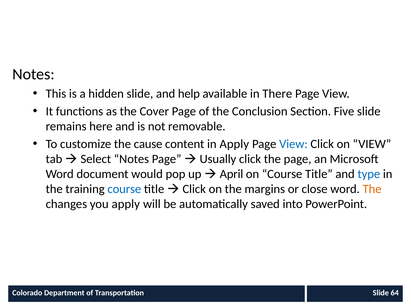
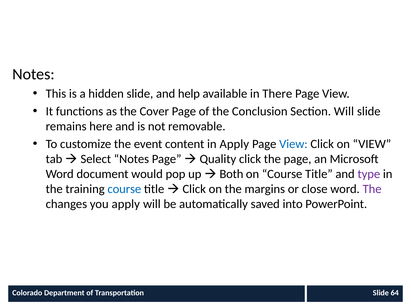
Section Five: Five -> Will
cause: cause -> event
Usually: Usually -> Quality
April: April -> Both
type colour: blue -> purple
The at (372, 189) colour: orange -> purple
